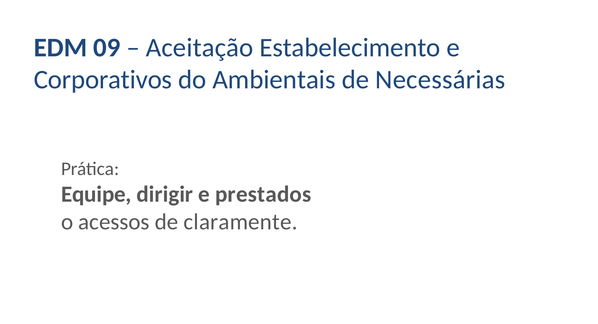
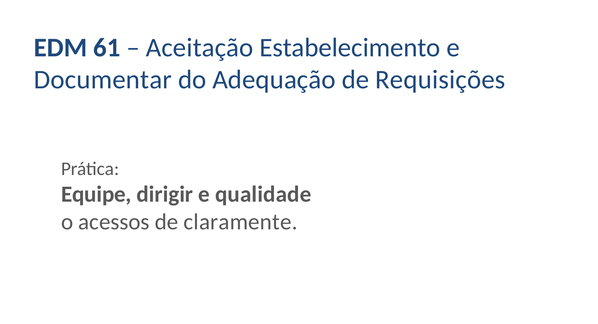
09: 09 -> 61
Corporativos: Corporativos -> Documentar
Ambientais: Ambientais -> Adequação
Necessárias: Necessárias -> Requisições
prestados: prestados -> qualidade
